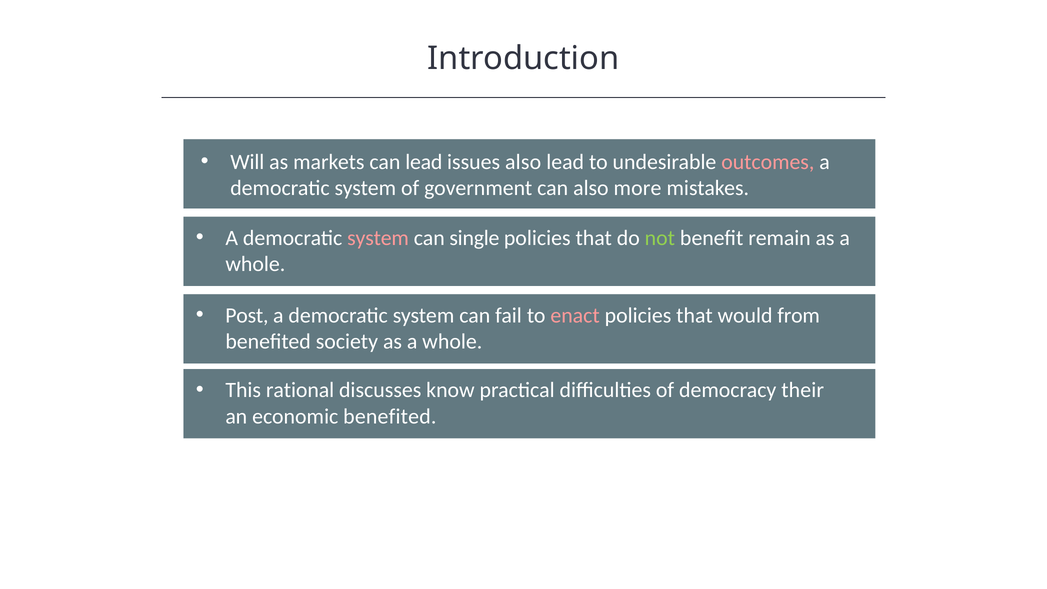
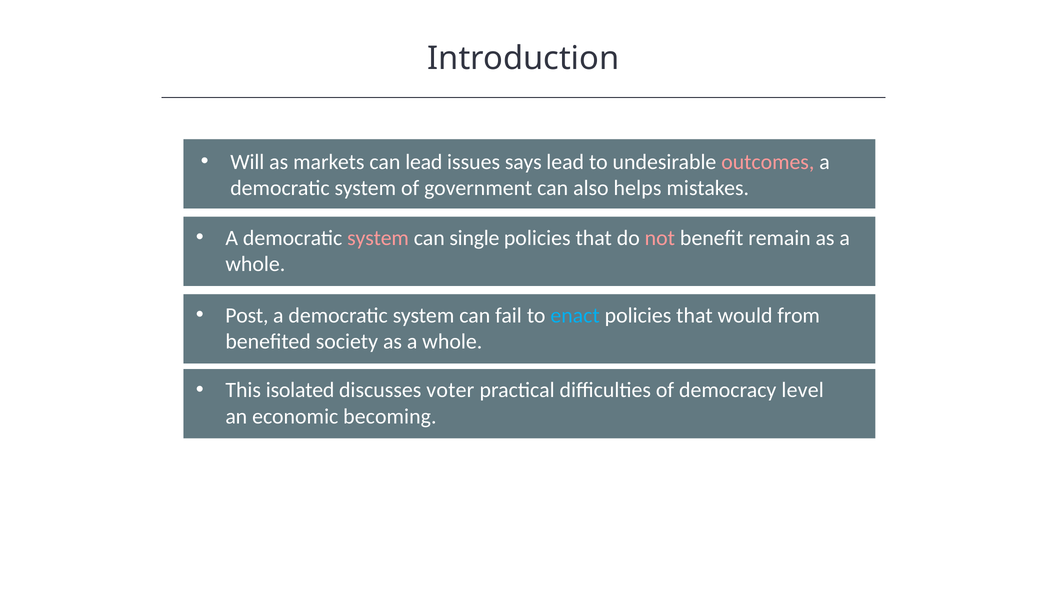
issues also: also -> says
more: more -> helps
not colour: light green -> pink
enact colour: pink -> light blue
rational: rational -> isolated
know: know -> voter
their: their -> level
economic benefited: benefited -> becoming
